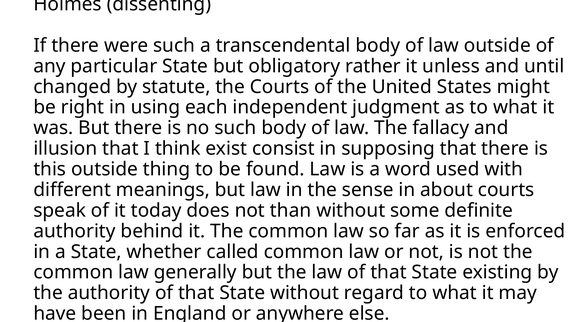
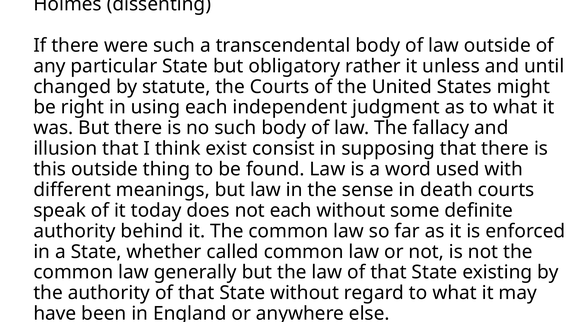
about: about -> death
not than: than -> each
